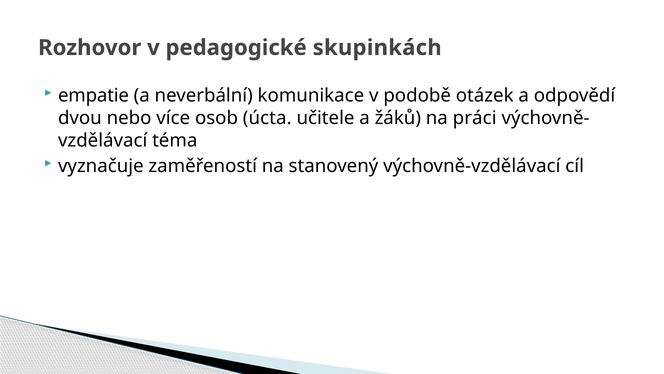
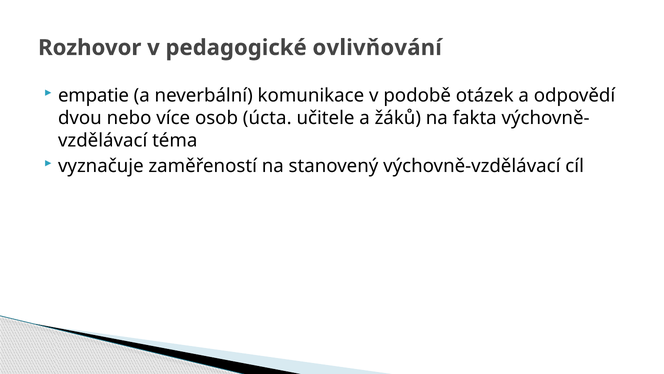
skupinkách: skupinkách -> ovlivňování
práci: práci -> fakta
